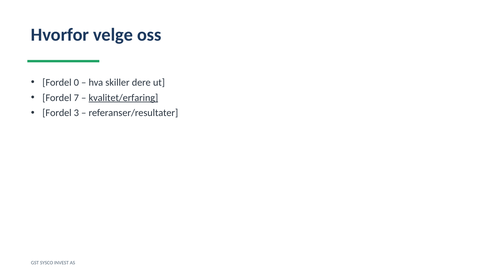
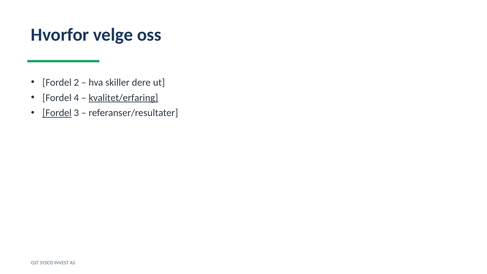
0: 0 -> 2
7: 7 -> 4
Fordel at (57, 113) underline: none -> present
